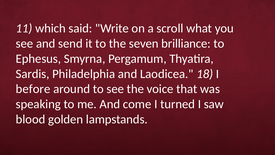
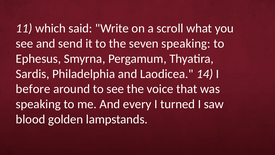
seven brilliance: brilliance -> speaking
18: 18 -> 14
come: come -> every
